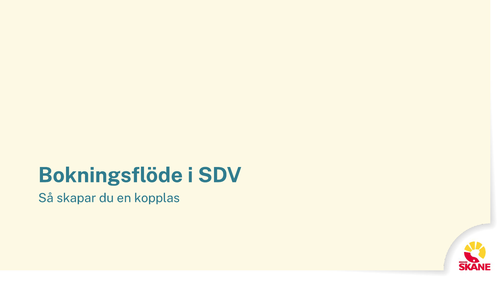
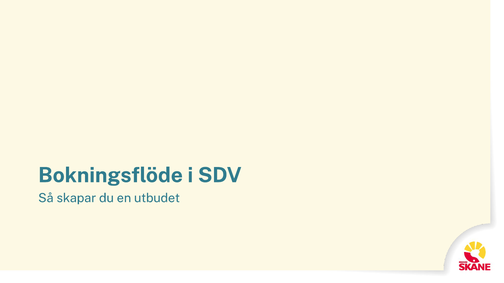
kopplas: kopplas -> utbudet
